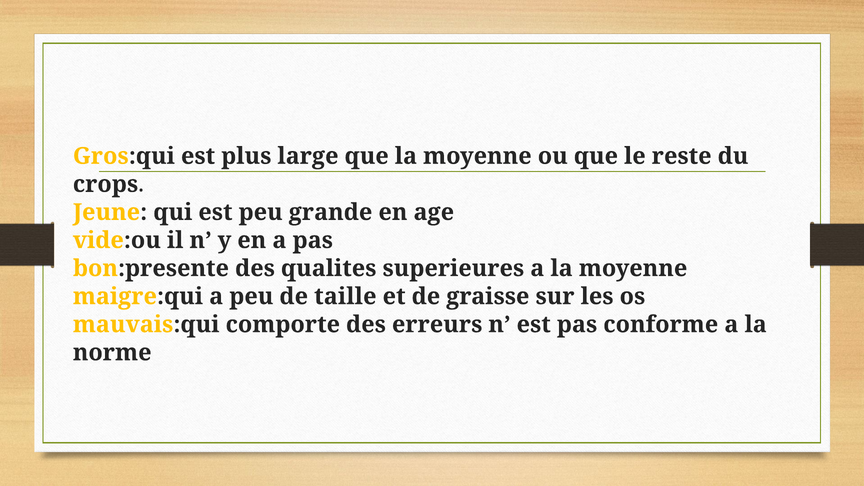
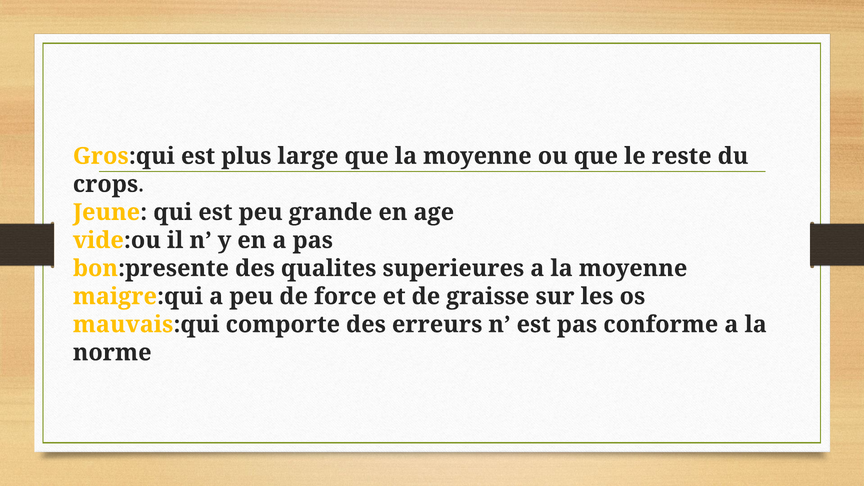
taille: taille -> force
